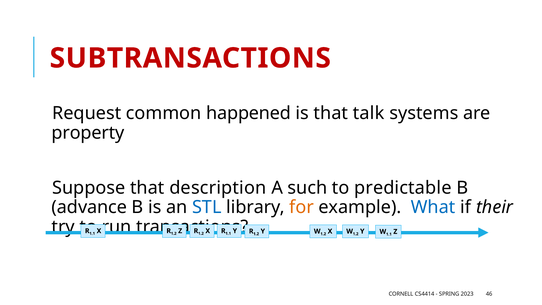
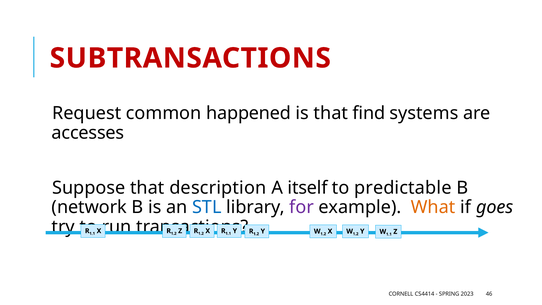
talk: talk -> find
property: property -> accesses
such: such -> itself
advance: advance -> network
for colour: orange -> purple
What colour: blue -> orange
their: their -> goes
